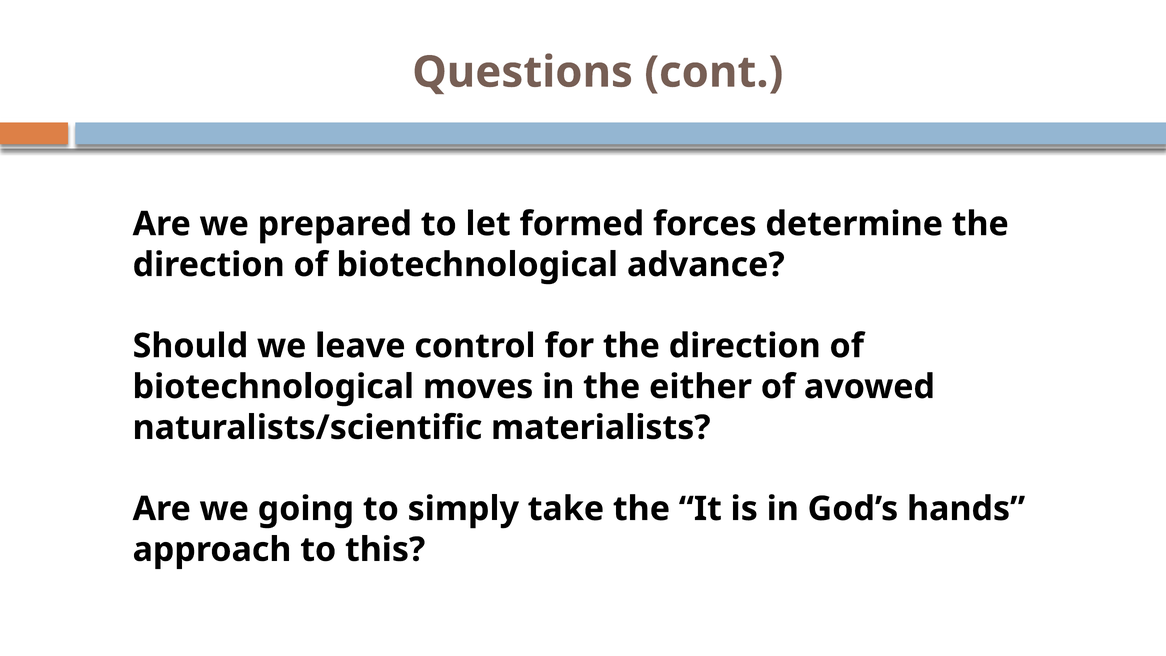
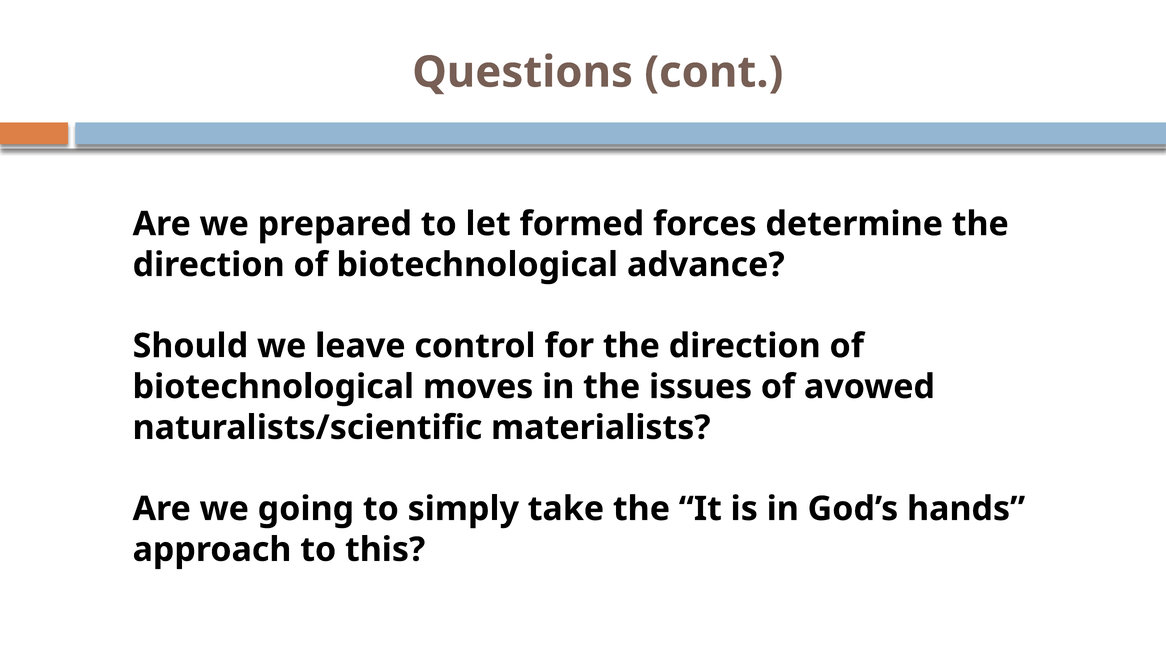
either: either -> issues
